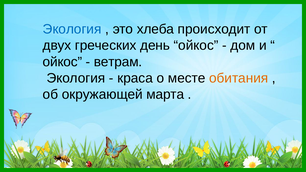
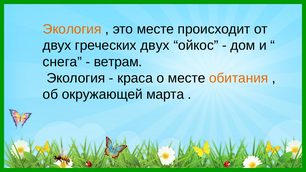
Экология at (72, 29) colour: blue -> orange
это хлеба: хлеба -> месте
греческих день: день -> двух
ойкос at (62, 62): ойкос -> снега
